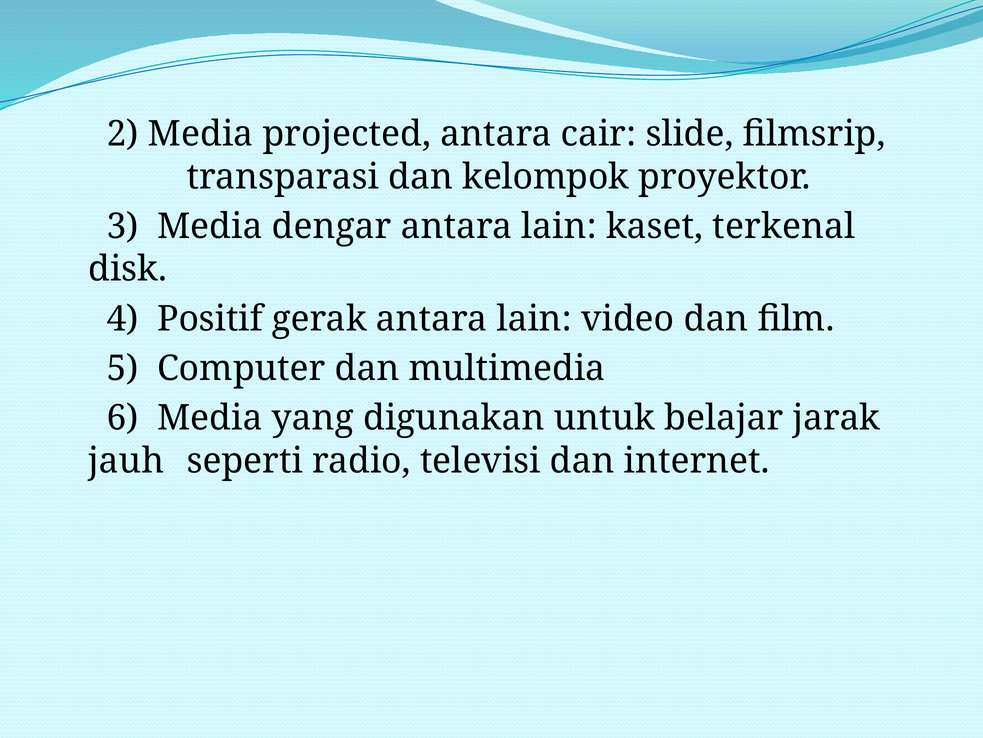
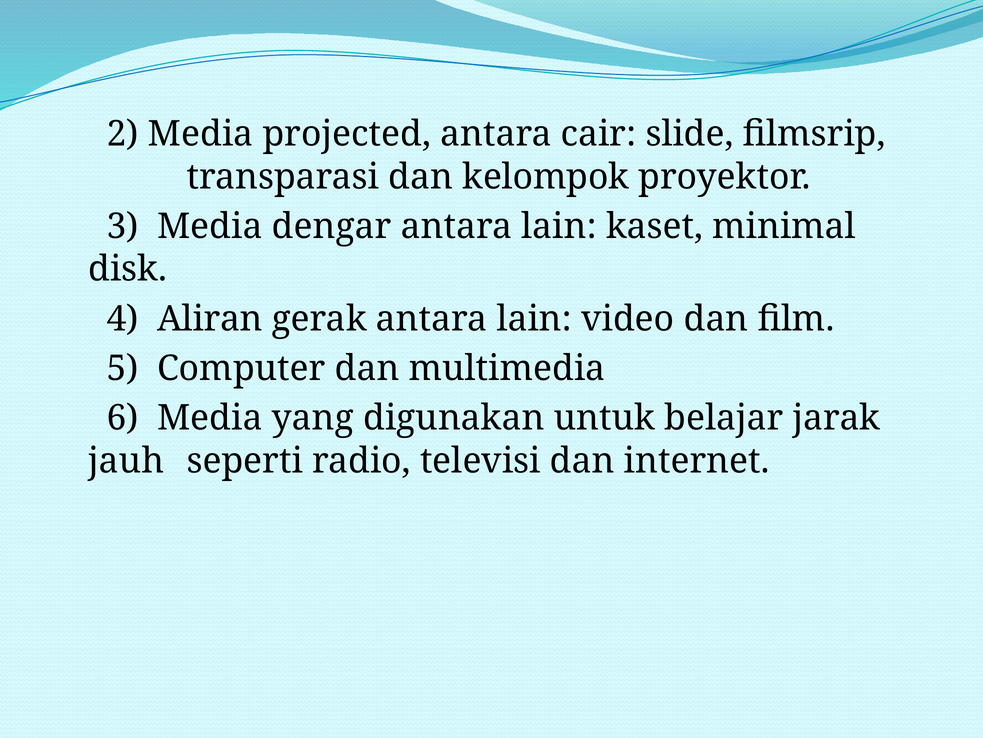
terkenal: terkenal -> minimal
Positif: Positif -> Aliran
